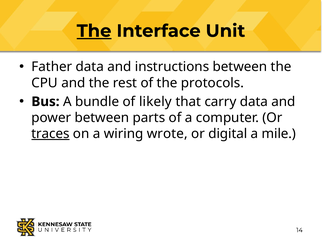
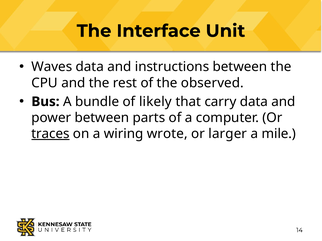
The at (94, 31) underline: present -> none
Father: Father -> Waves
protocols: protocols -> observed
digital: digital -> larger
